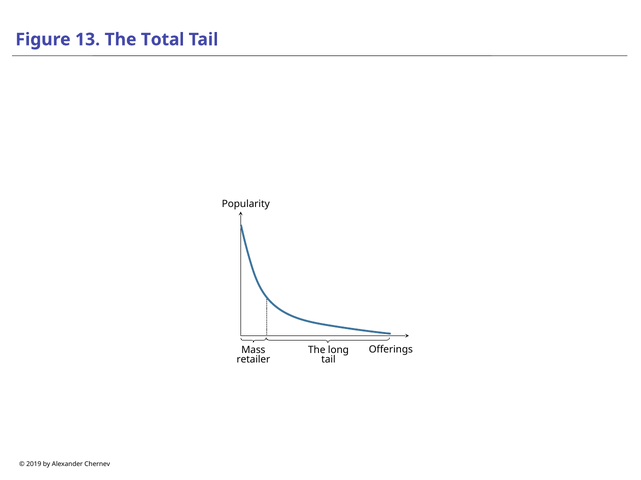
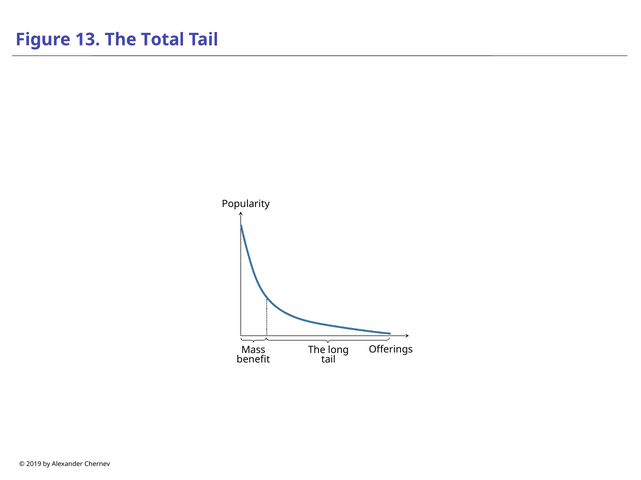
retailer: retailer -> benefit
